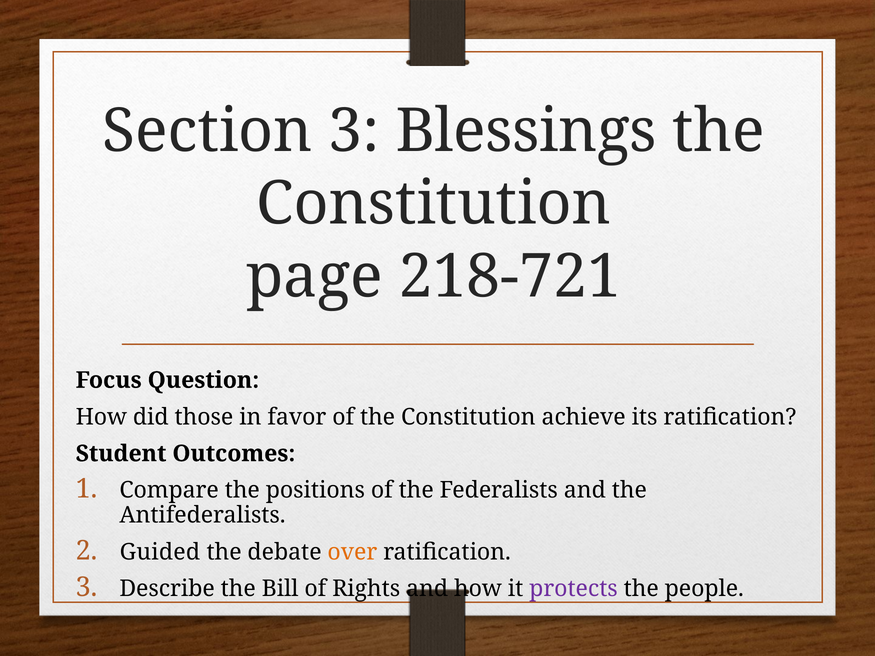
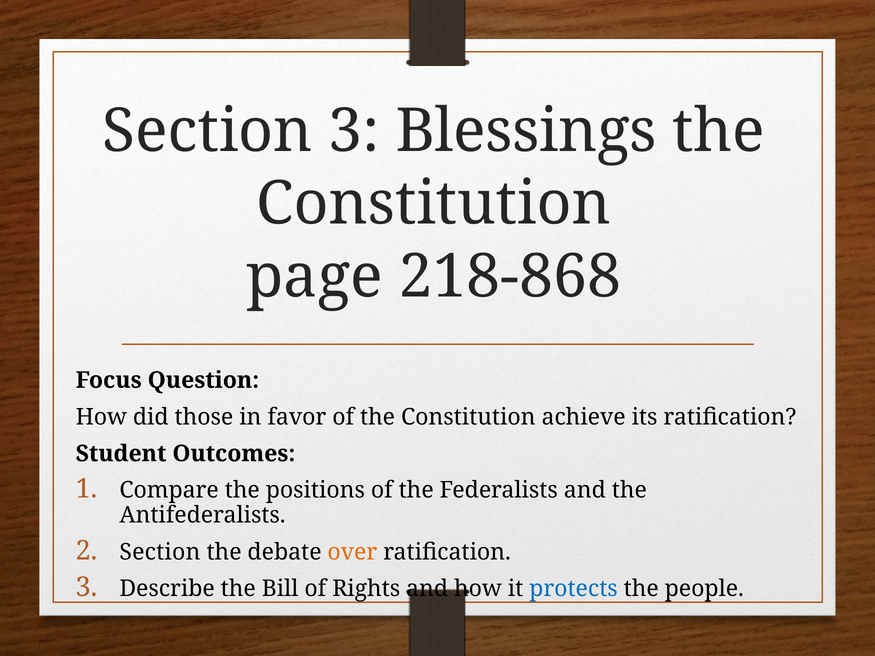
218-721: 218-721 -> 218-868
Guided at (160, 552): Guided -> Section
protects colour: purple -> blue
